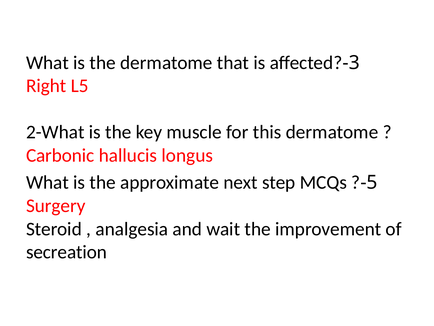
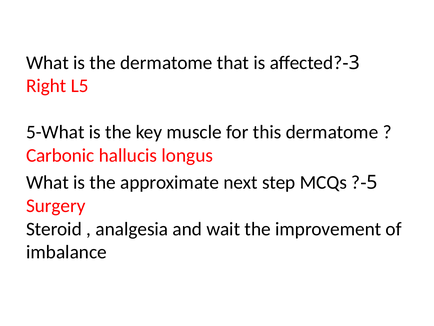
2-What: 2-What -> 5-What
secreation: secreation -> imbalance
